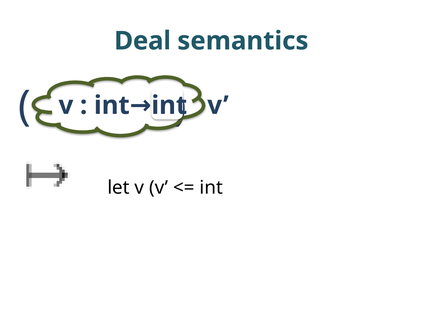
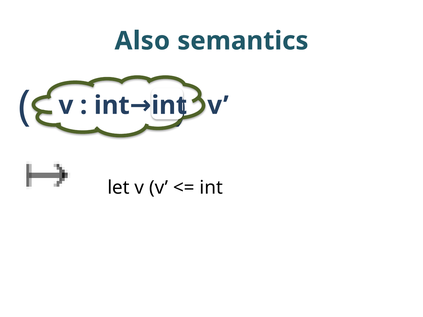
Deal: Deal -> Also
